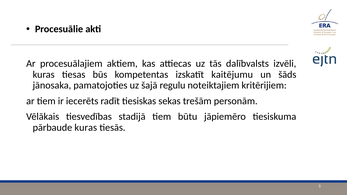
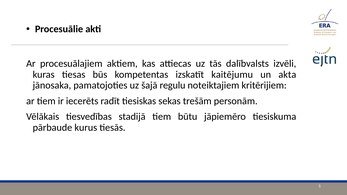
šāds: šāds -> akta
pārbaude kuras: kuras -> kurus
